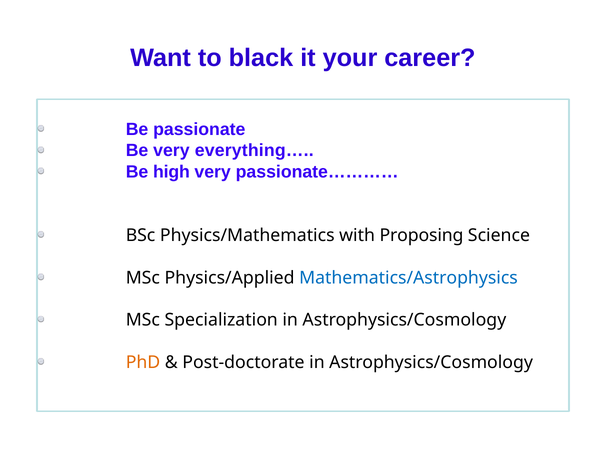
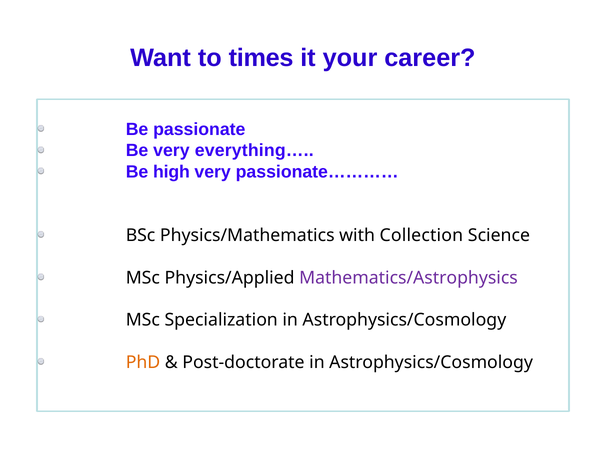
black: black -> times
Proposing: Proposing -> Collection
Mathematics/Astrophysics colour: blue -> purple
